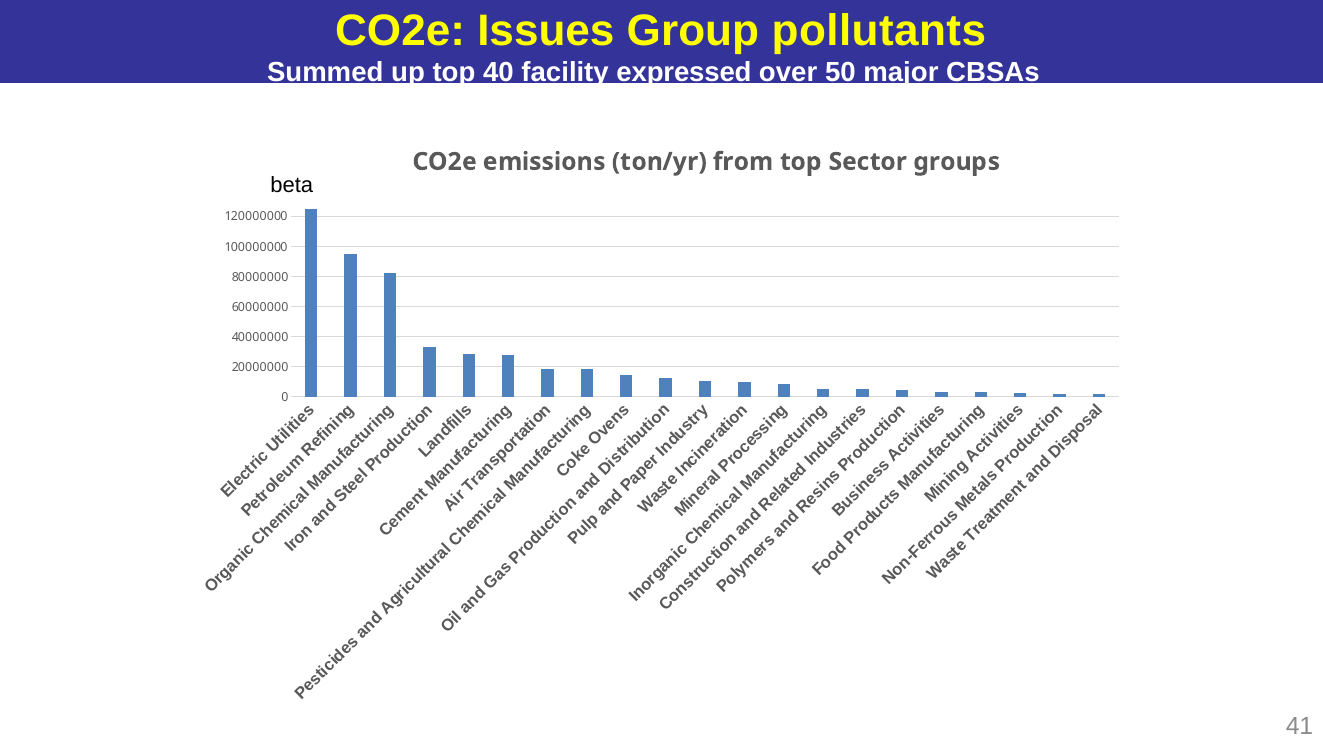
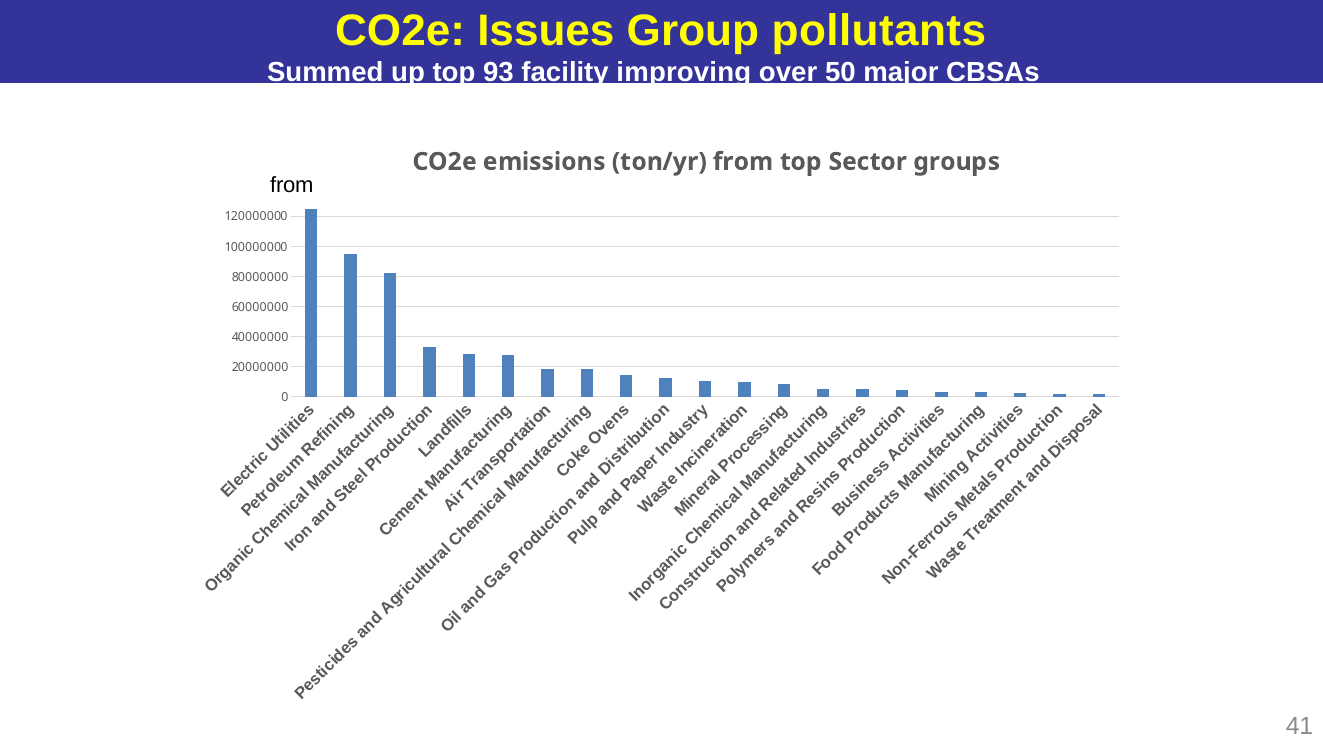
40: 40 -> 93
expressed: expressed -> improving
beta at (292, 185): beta -> from
